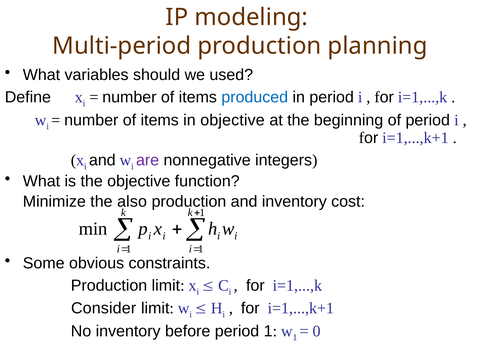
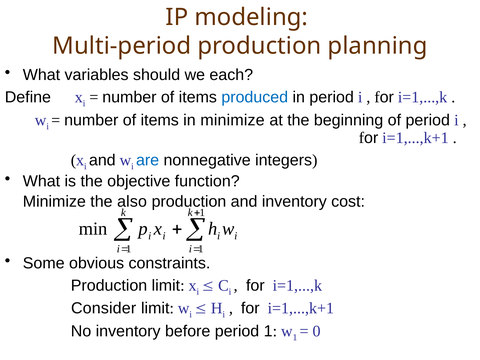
used: used -> each
in objective: objective -> minimize
are colour: purple -> blue
